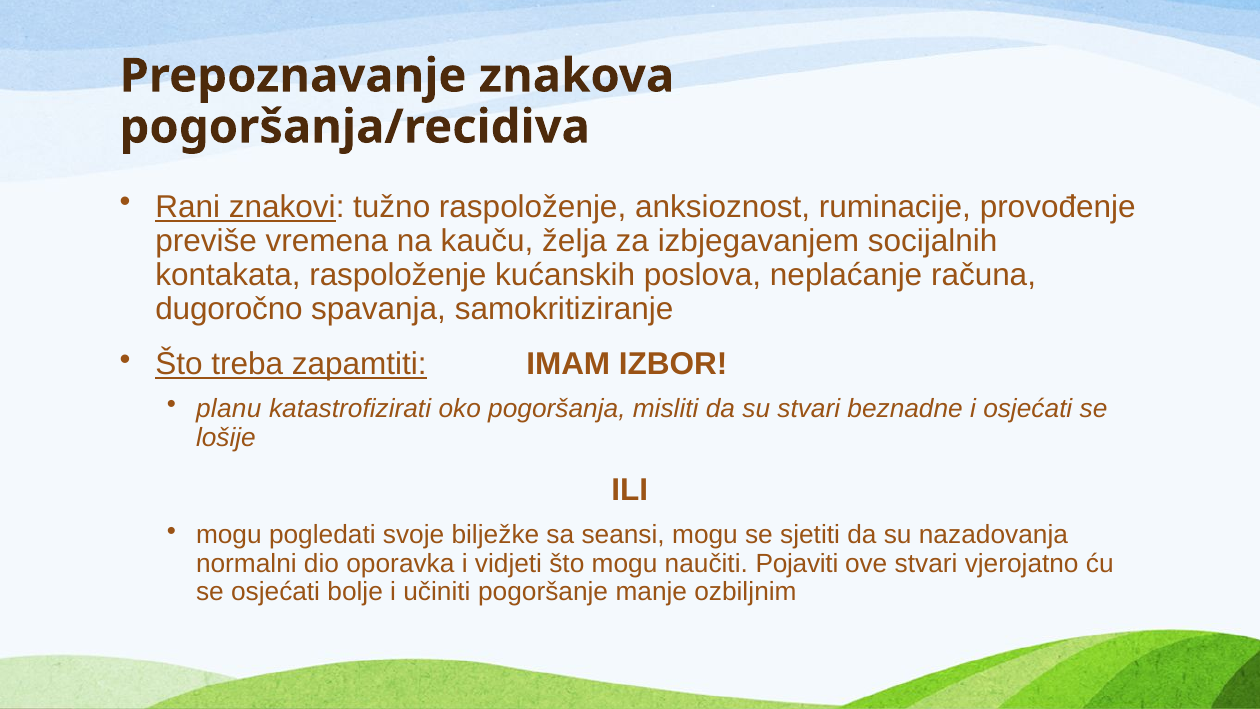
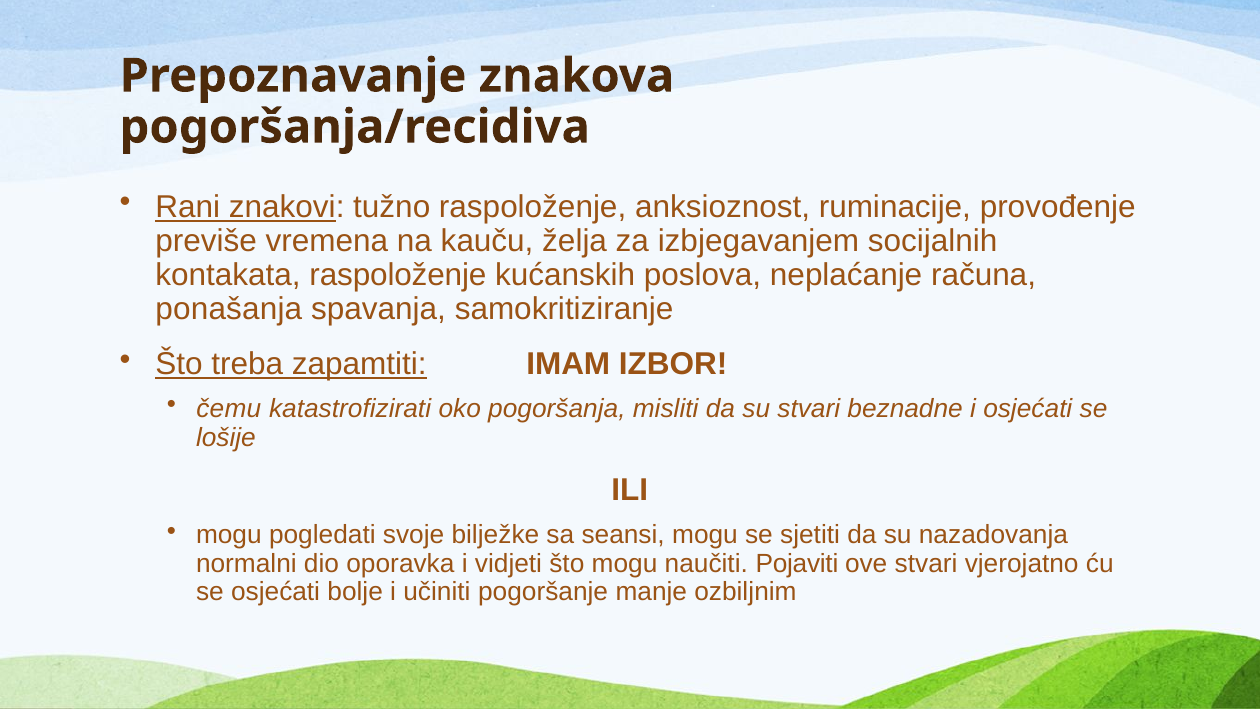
dugoročno: dugoročno -> ponašanja
planu: planu -> čemu
